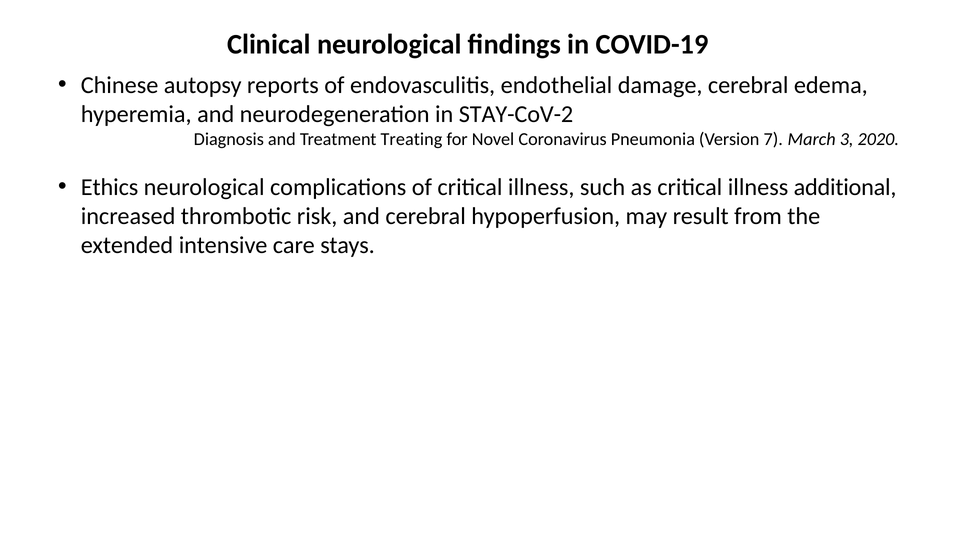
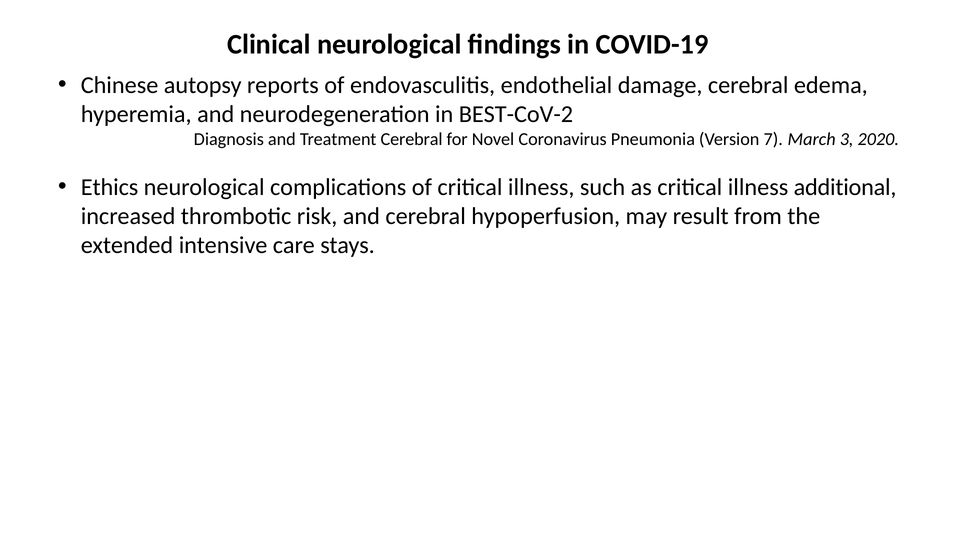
STAY-CoV-2: STAY-CoV-2 -> BEST-CoV-2
Treatment Treating: Treating -> Cerebral
